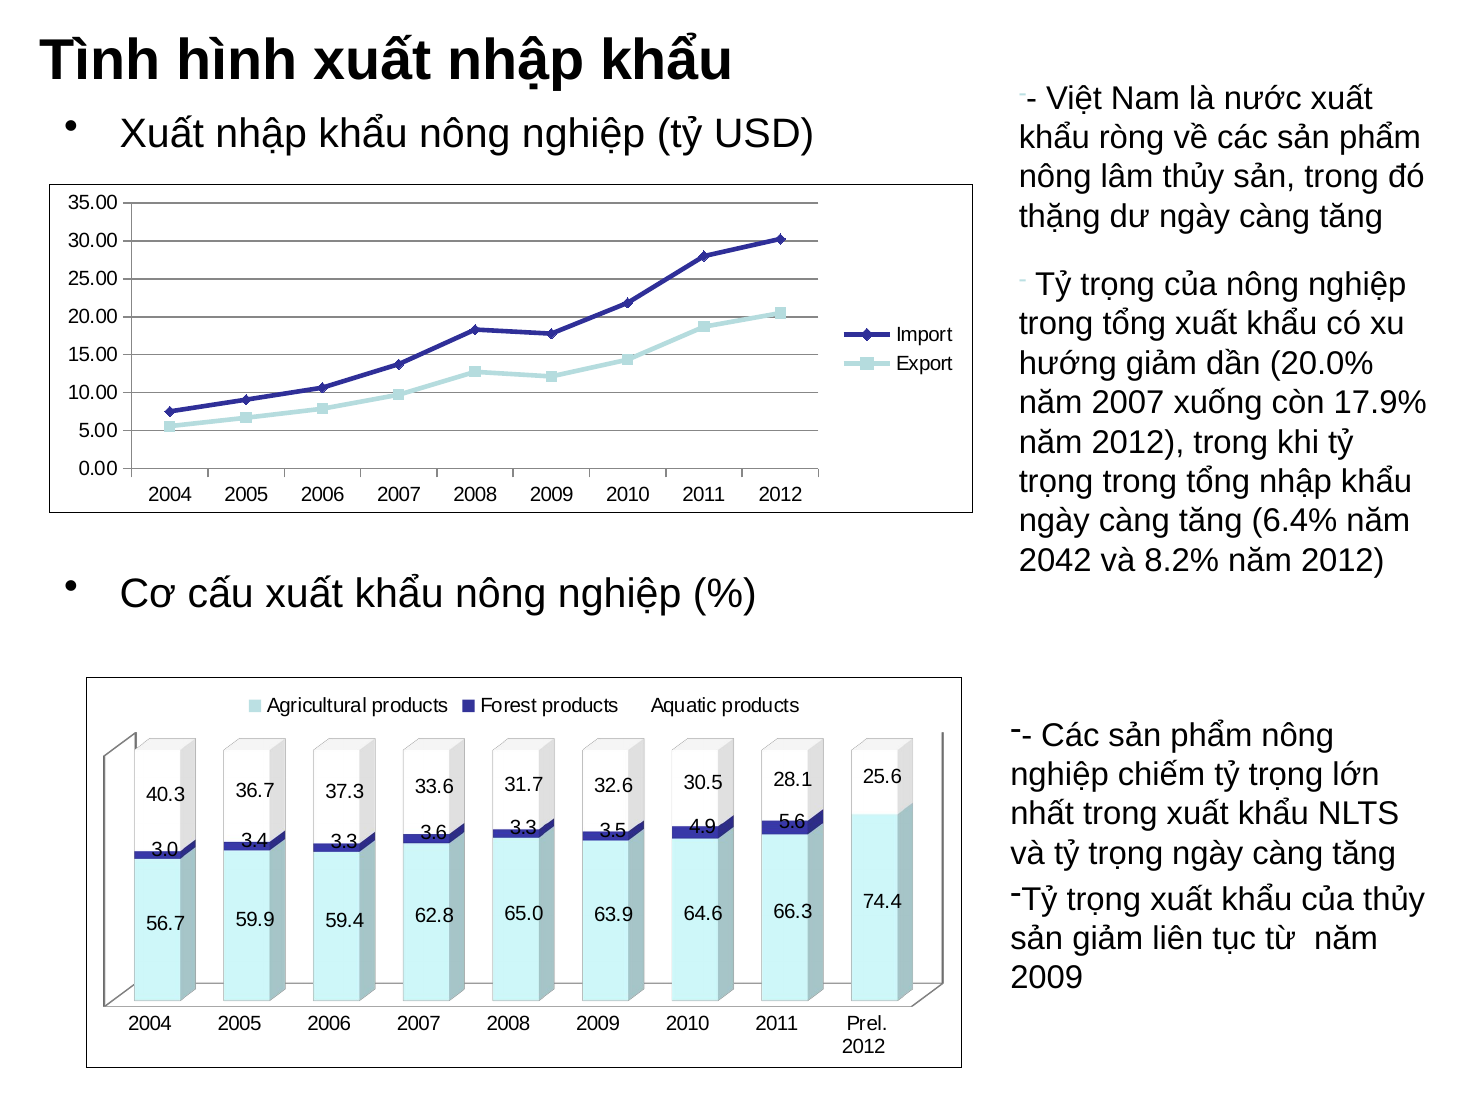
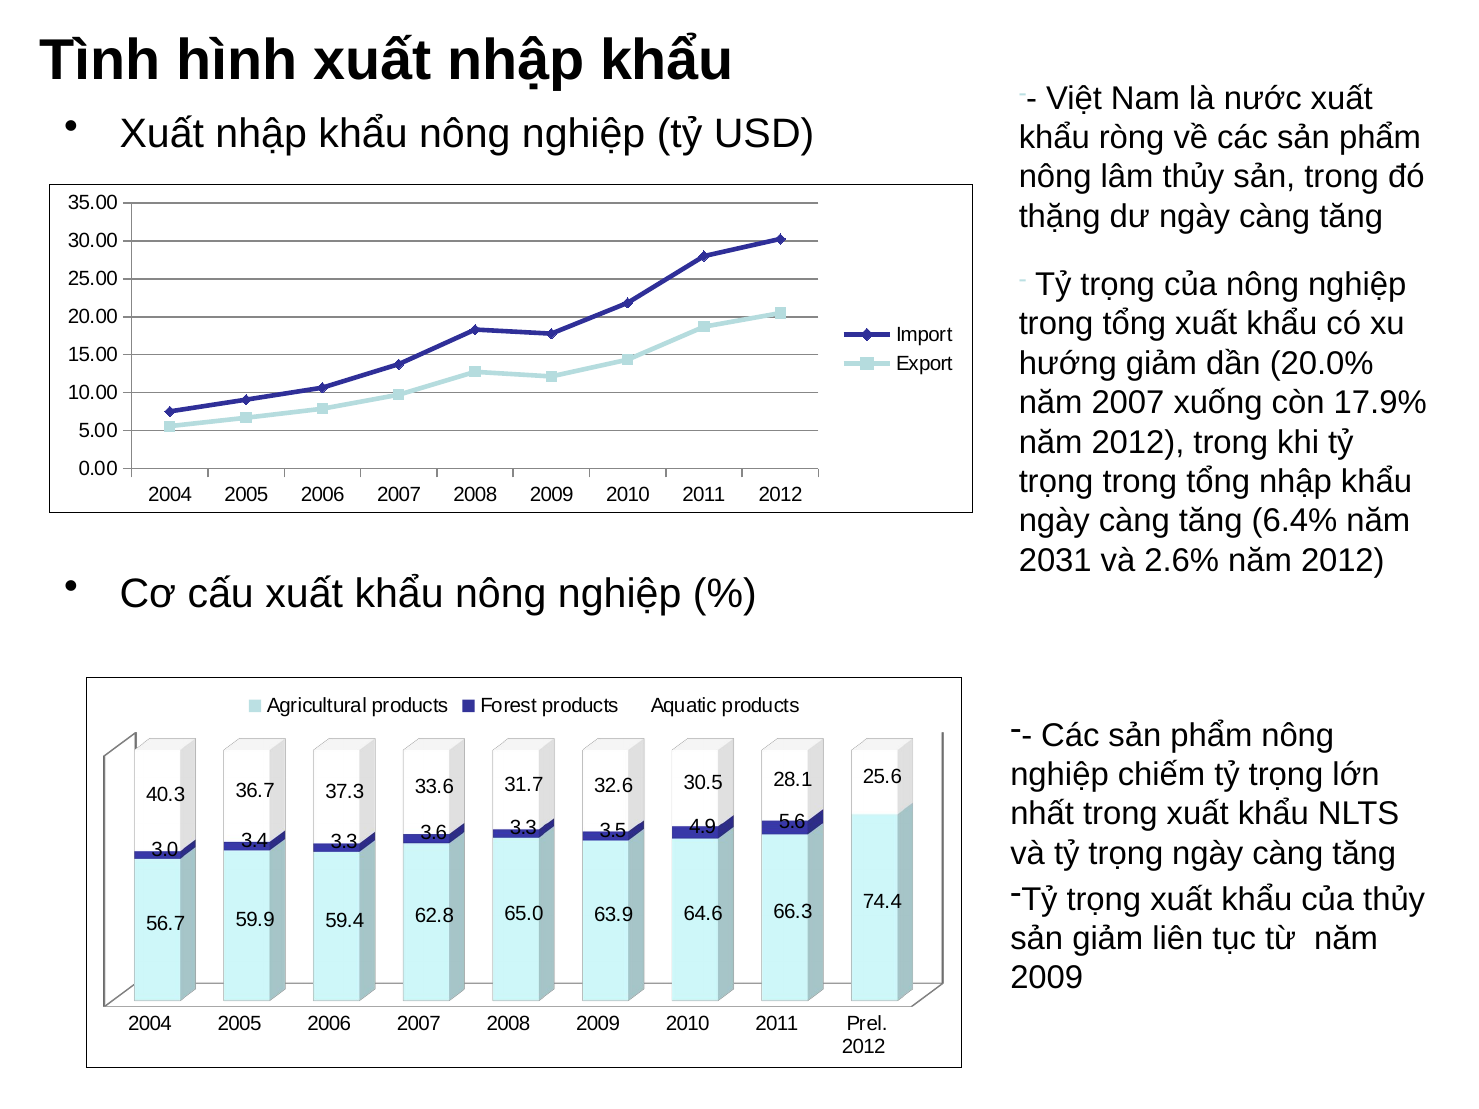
2042: 2042 -> 2031
8.2%: 8.2% -> 2.6%
